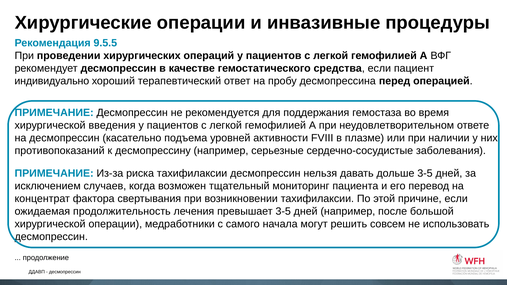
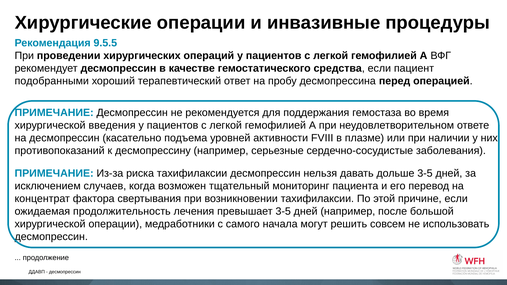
индивидуально: индивидуально -> подобранными
